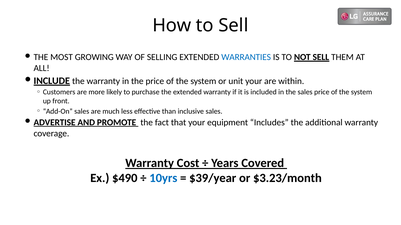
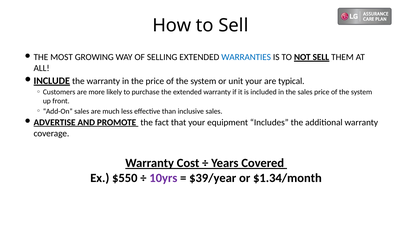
within: within -> typical
$490: $490 -> $550
10yrs colour: blue -> purple
$3.23/month: $3.23/month -> $1.34/month
